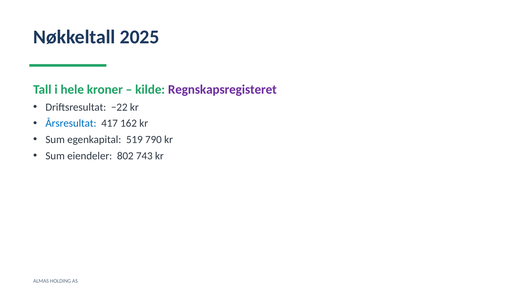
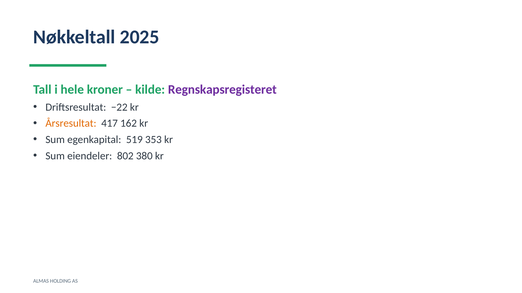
Årsresultat colour: blue -> orange
790: 790 -> 353
743: 743 -> 380
